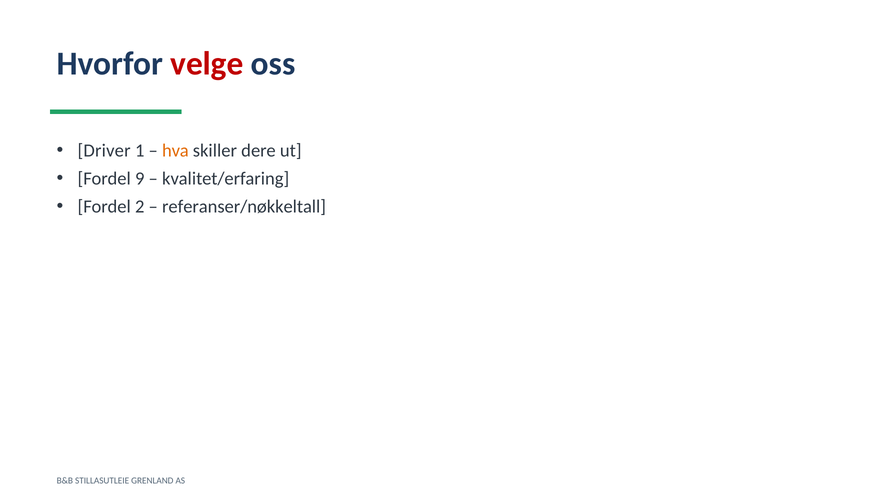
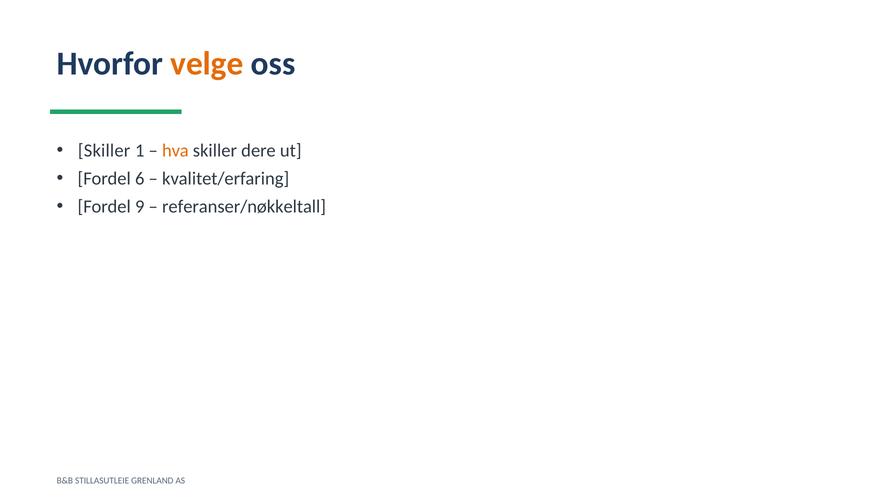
velge colour: red -> orange
Driver at (104, 151): Driver -> Skiller
9: 9 -> 6
2: 2 -> 9
